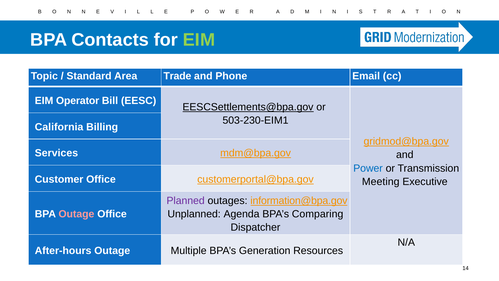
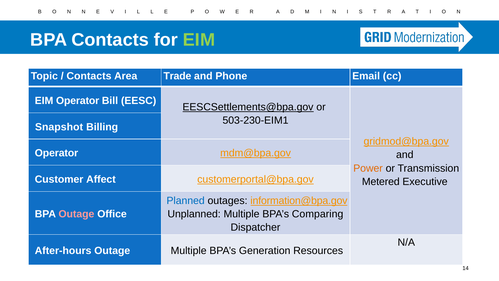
Standard at (89, 76): Standard -> Contacts
California: California -> Snapshot
Services at (56, 153): Services -> Operator
Power colour: blue -> orange
Customer Office: Office -> Affect
Meeting: Meeting -> Metered
Planned colour: purple -> blue
Unplanned Agenda: Agenda -> Multiple
